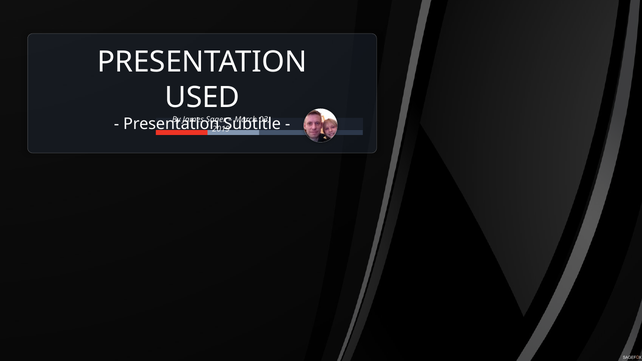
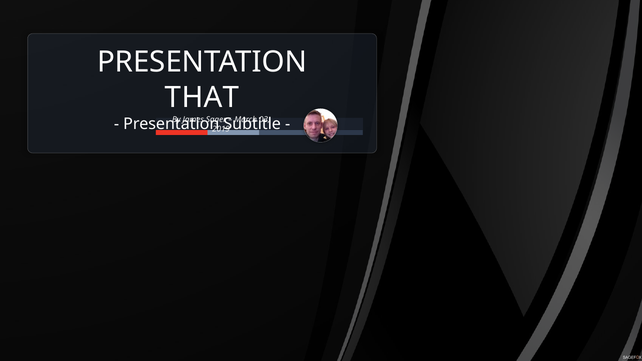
USED: USED -> THAT
